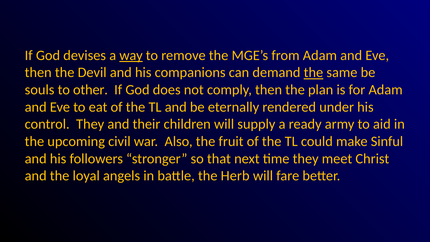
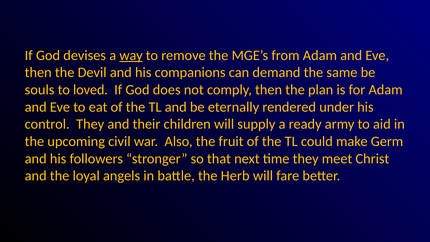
the at (313, 73) underline: present -> none
other: other -> loved
Sinful: Sinful -> Germ
